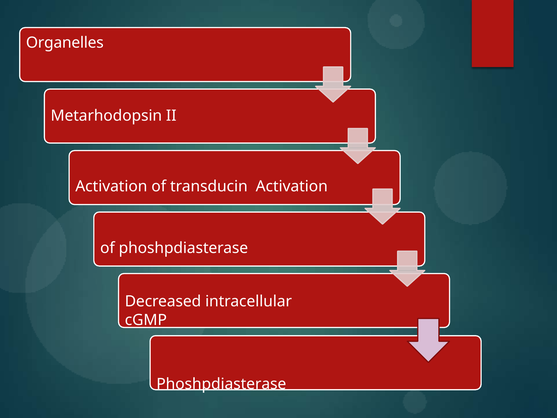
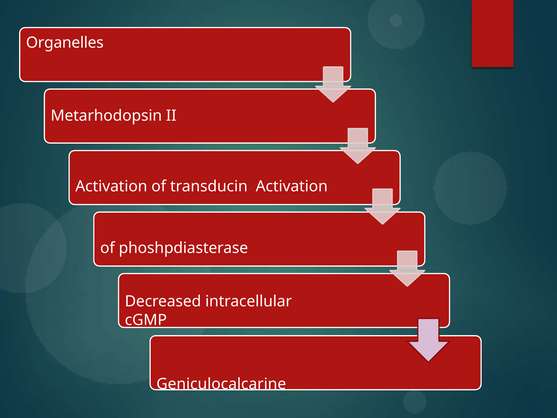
Phoshpdiasterase at (221, 384): Phoshpdiasterase -> Geniculocalcarine
